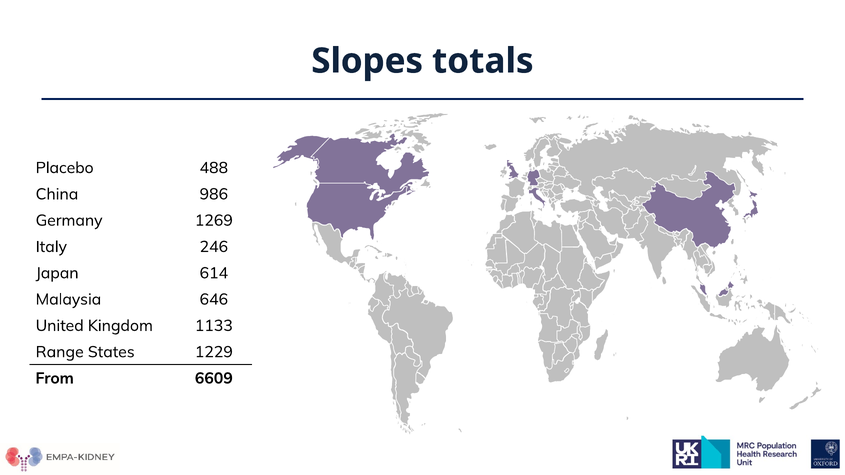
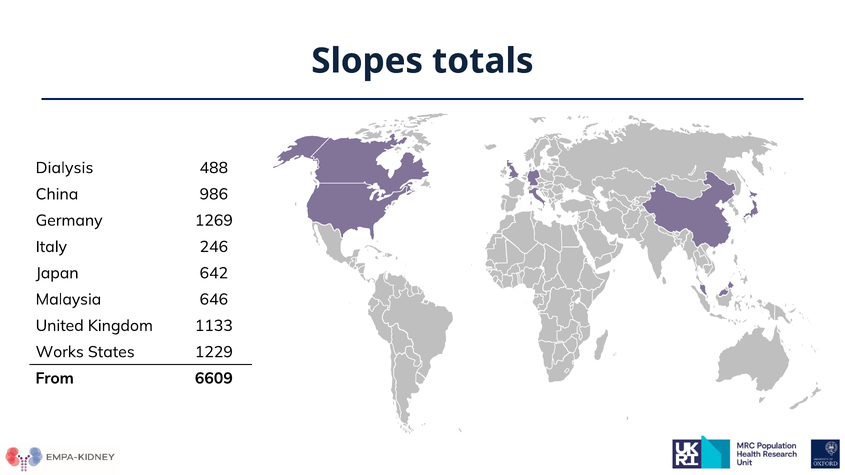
Placebo: Placebo -> Dialysis
614: 614 -> 642
Range: Range -> Works
